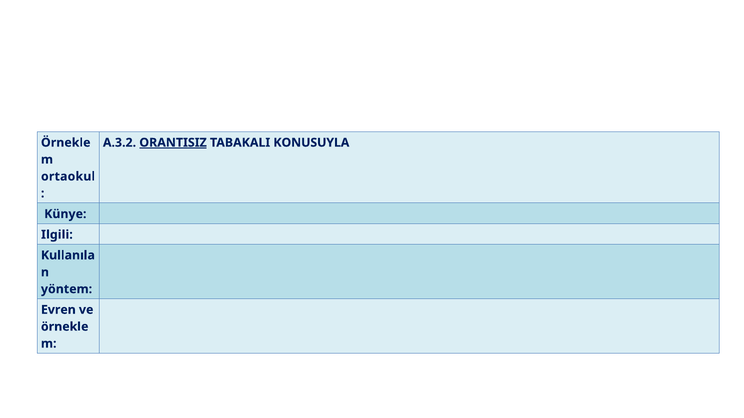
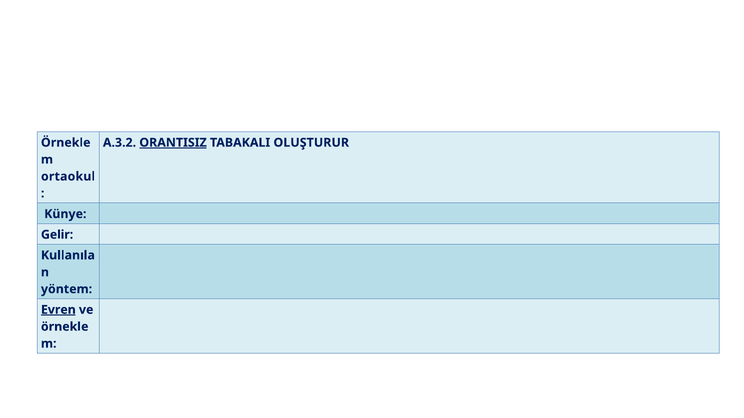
KONUSUYLA: KONUSUYLA -> OLUŞTURUR
Ilgili: Ilgili -> Gelir
Evren underline: none -> present
